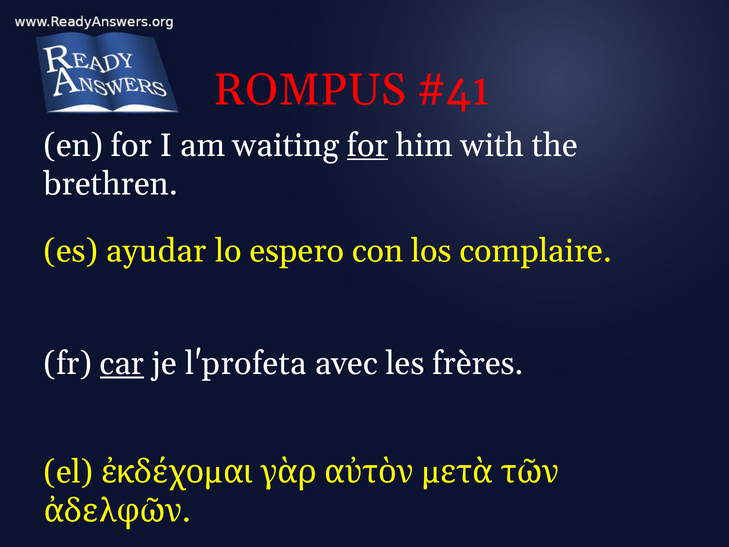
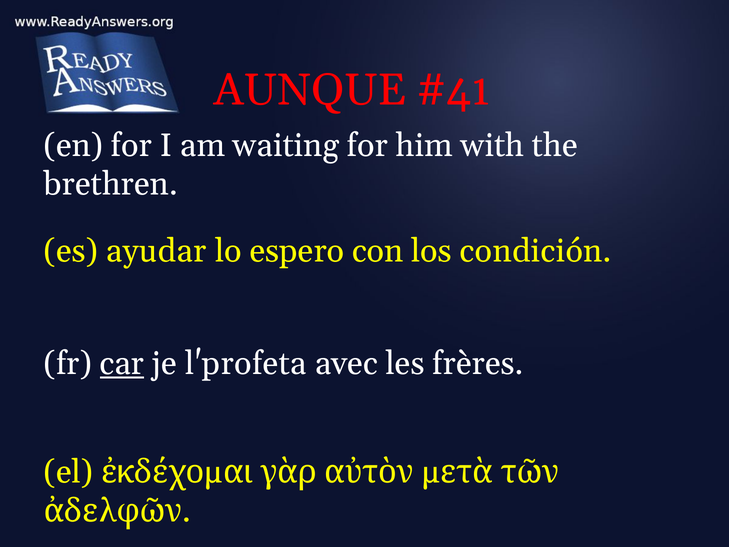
ROMPUS: ROMPUS -> AUNQUE
for at (367, 145) underline: present -> none
complaire: complaire -> condición
